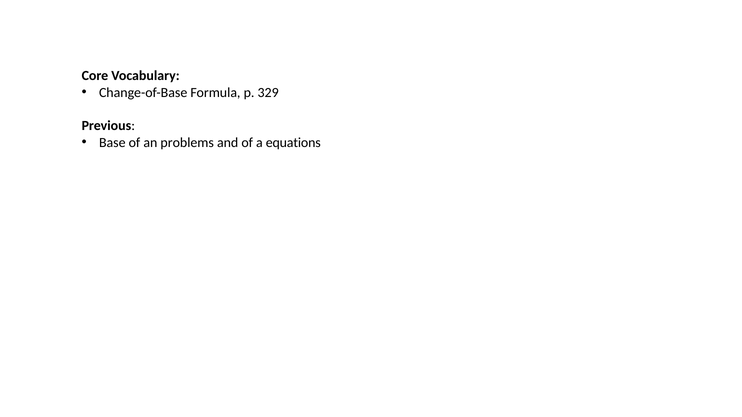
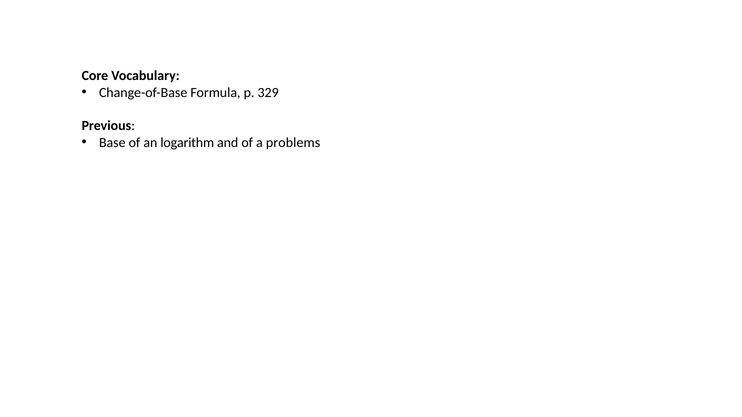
problems: problems -> logarithm
equations: equations -> problems
